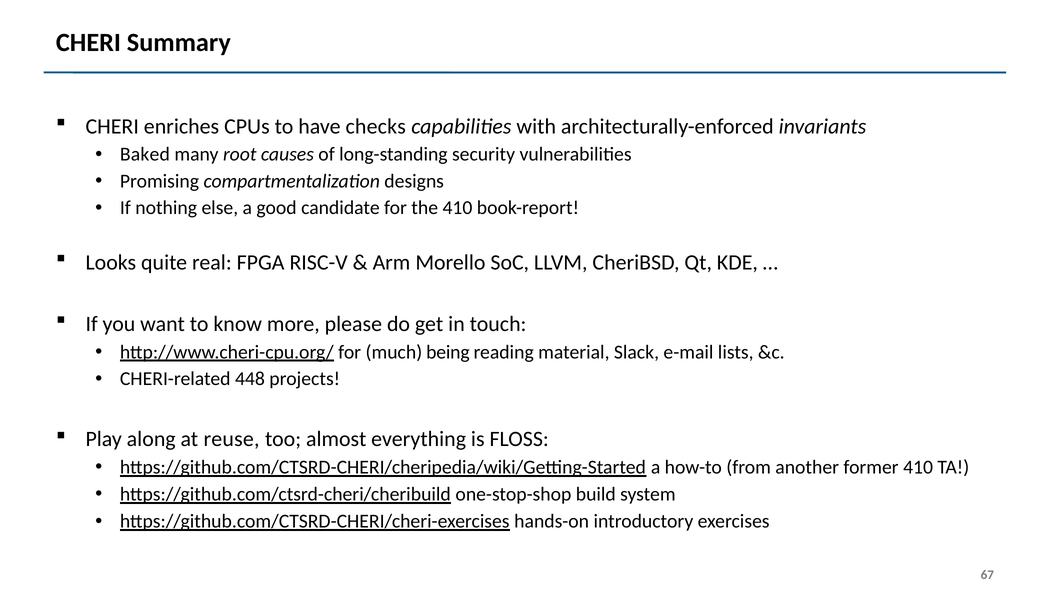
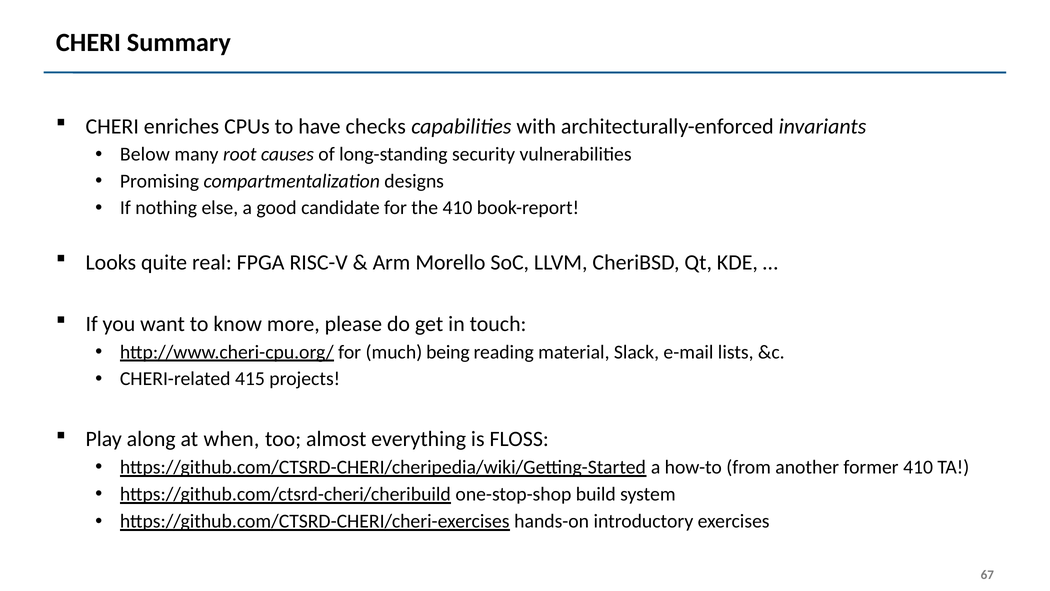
Baked: Baked -> Below
448: 448 -> 415
reuse: reuse -> when
